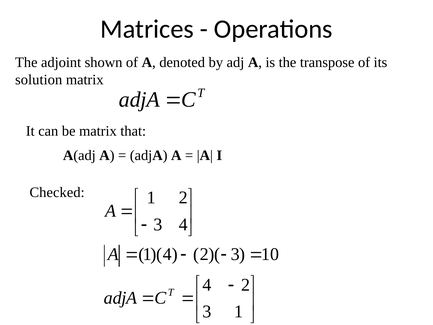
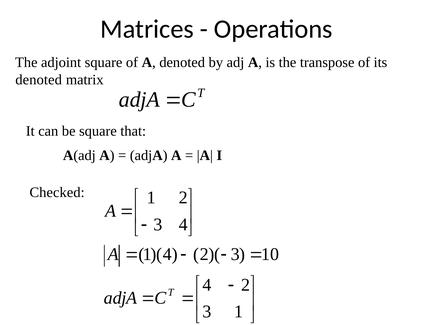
adjoint shown: shown -> square
solution at (39, 80): solution -> denoted
be matrix: matrix -> square
